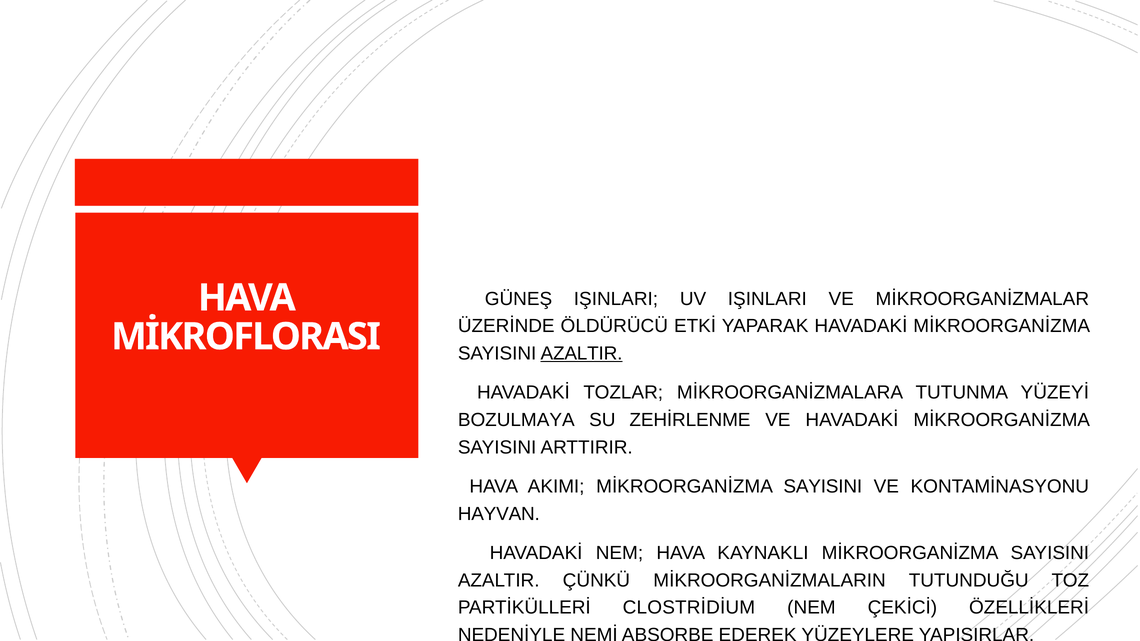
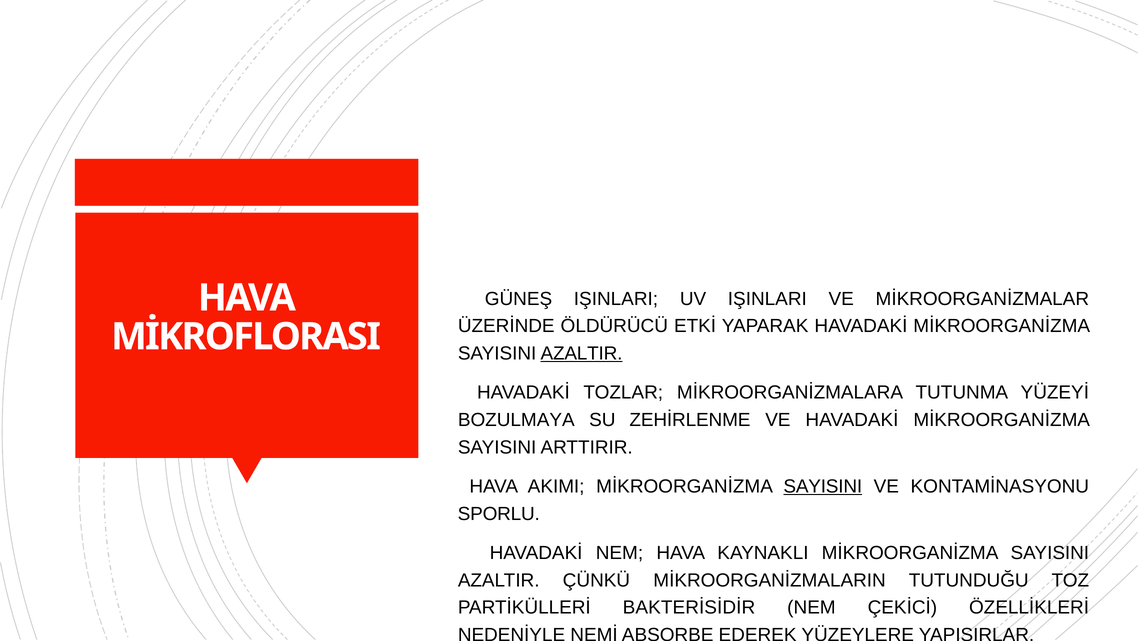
SAYISINI at (823, 487) underline: none -> present
HAYVAN: HAYVAN -> SPORLU
CLOSTRİDİUM: CLOSTRİDİUM -> BAKTERİSİDİR
